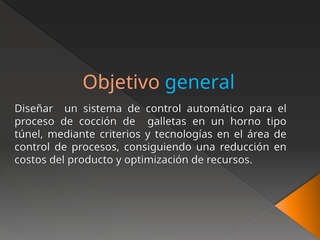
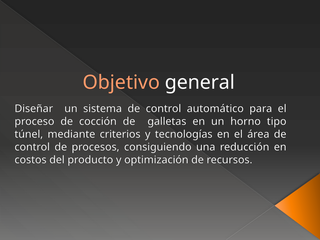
general colour: light blue -> white
